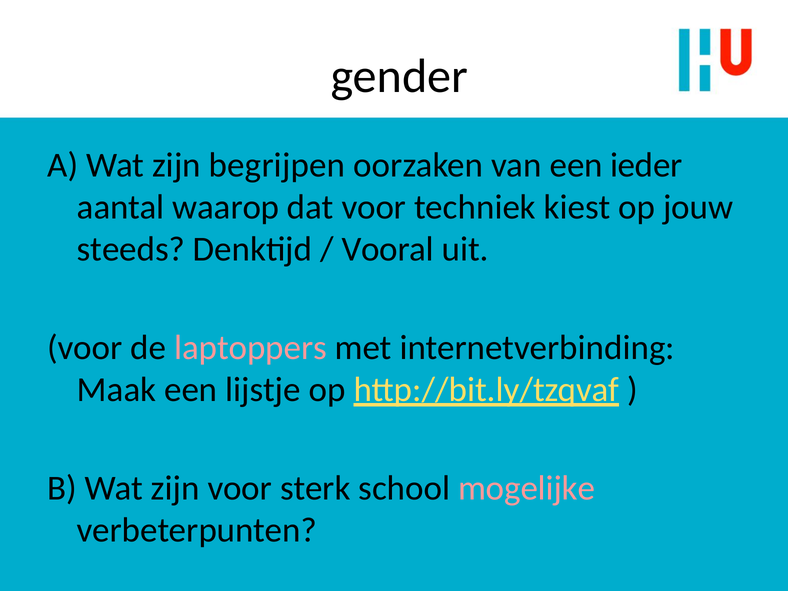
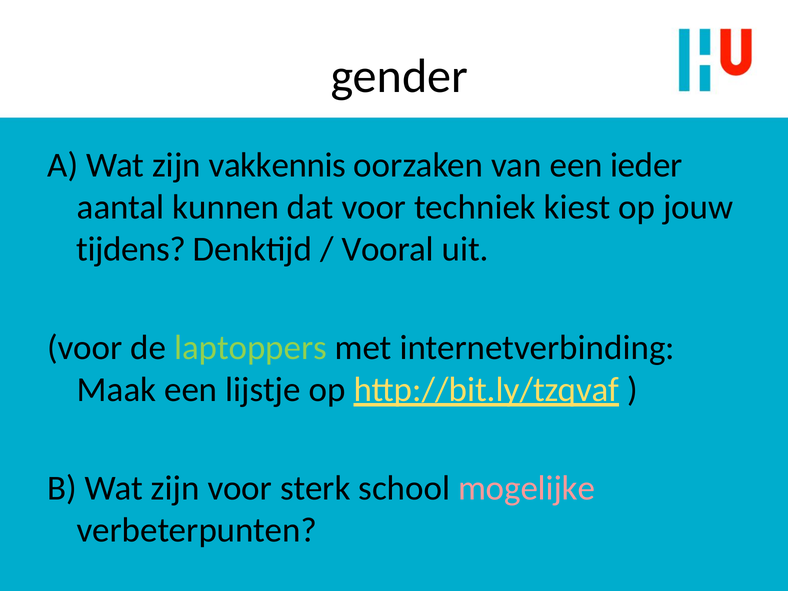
begrijpen: begrijpen -> vakkennis
waarop: waarop -> kunnen
steeds: steeds -> tijdens
laptoppers colour: pink -> light green
